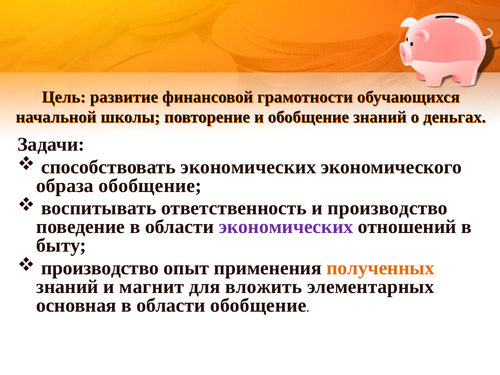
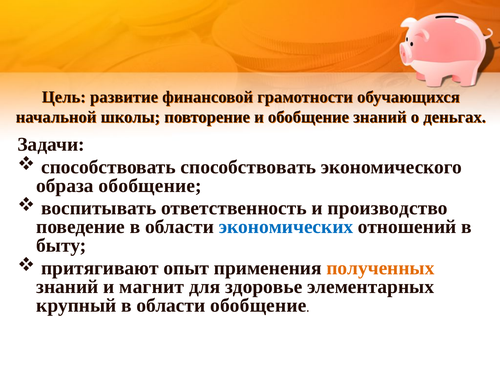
способствовать экономических: экономических -> способствовать
экономических at (286, 227) colour: purple -> blue
производство at (100, 268): производство -> притягивают
вложить: вложить -> здоровье
основная: основная -> крупный
